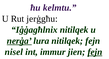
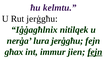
nerġa underline: present -> none
lura nitilqek: nitilqek -> jerġgħu
nisel: nisel -> għax
